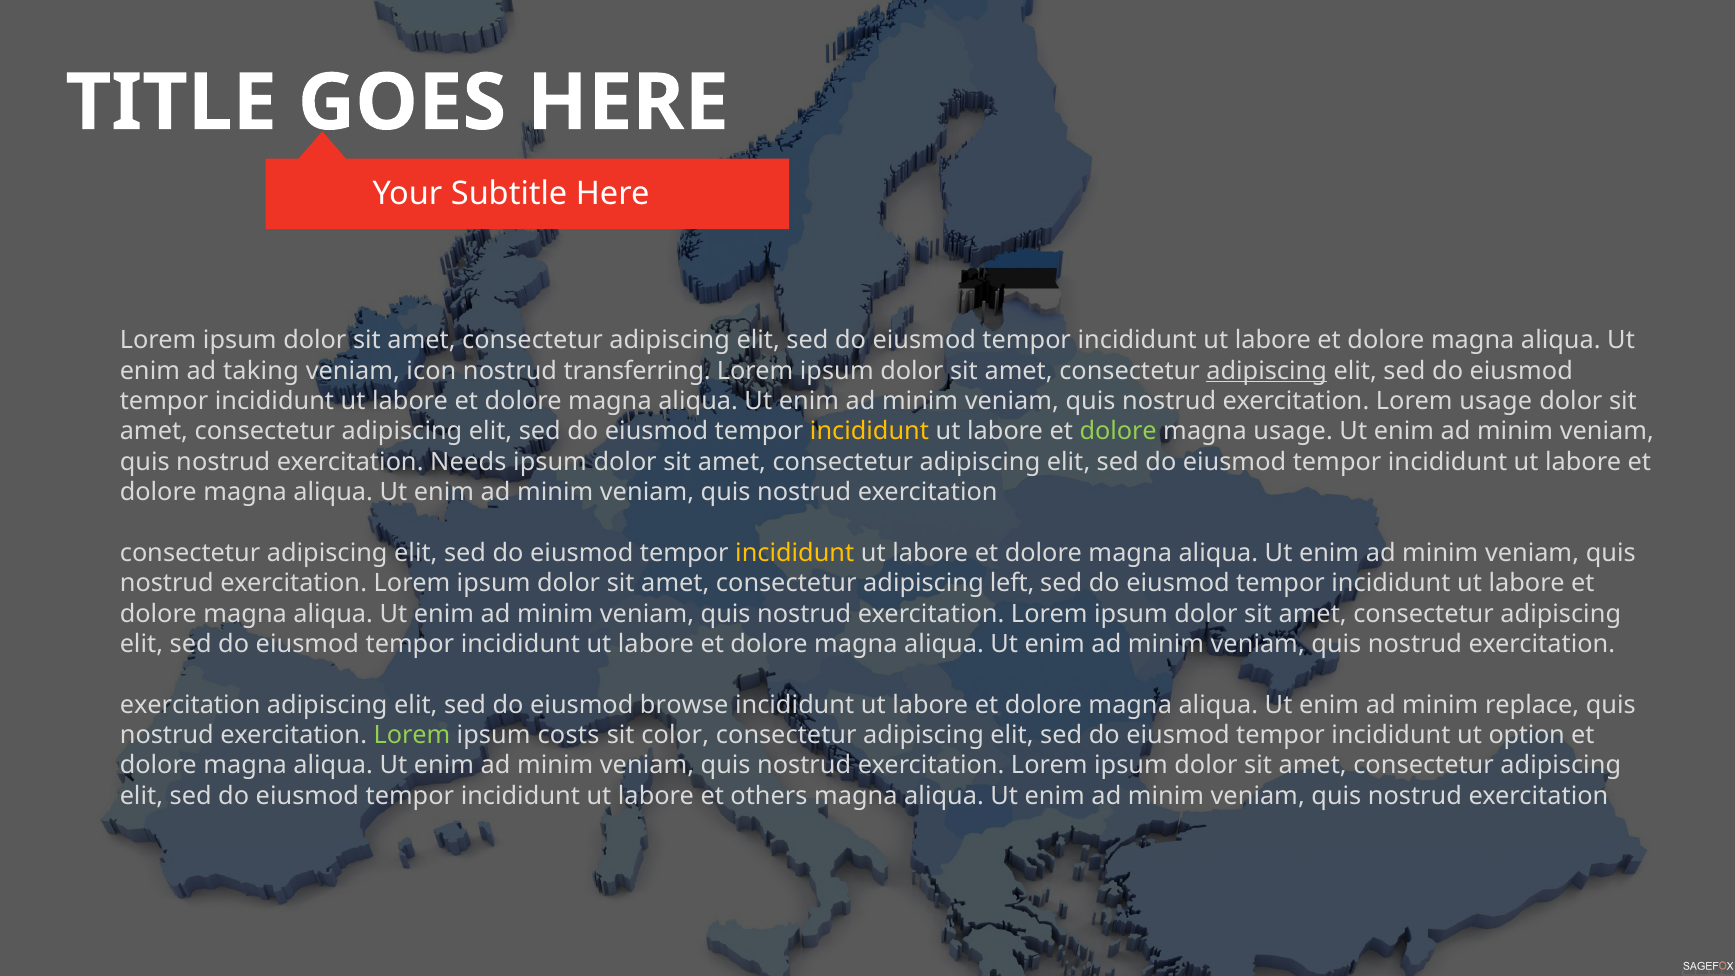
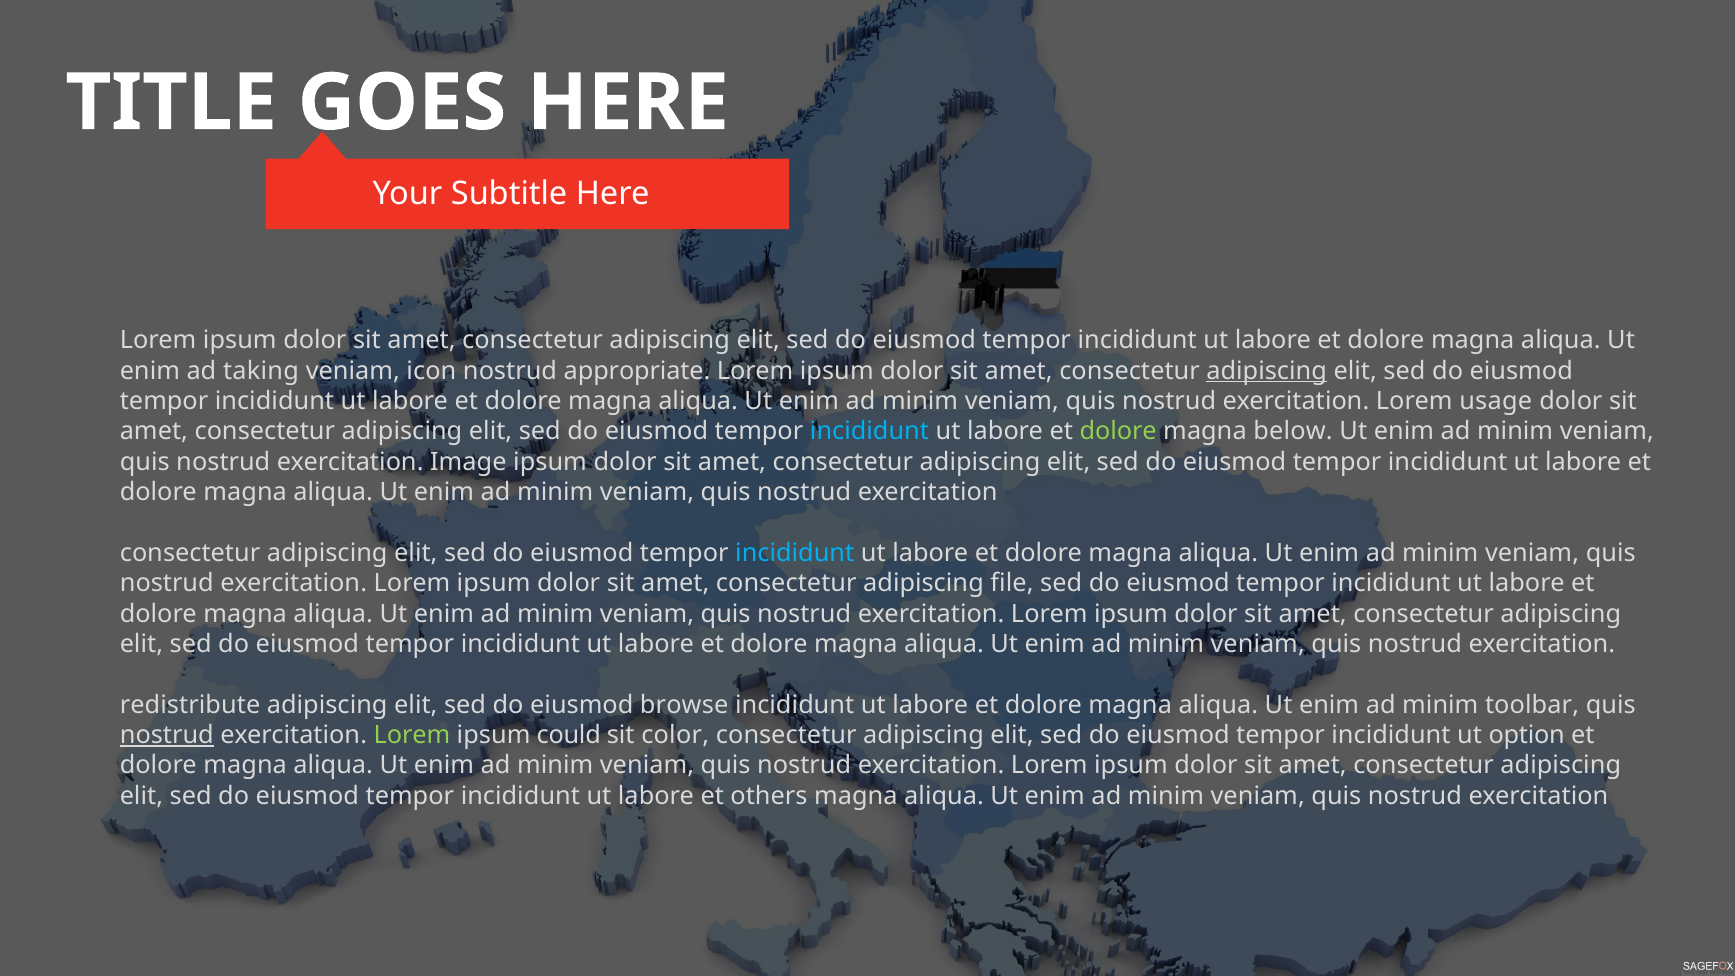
transferring: transferring -> appropriate
incididunt at (869, 431) colour: yellow -> light blue
magna usage: usage -> below
Needs: Needs -> Image
incididunt at (795, 553) colour: yellow -> light blue
left: left -> file
exercitation at (190, 705): exercitation -> redistribute
replace: replace -> toolbar
nostrud at (167, 735) underline: none -> present
costs: costs -> could
